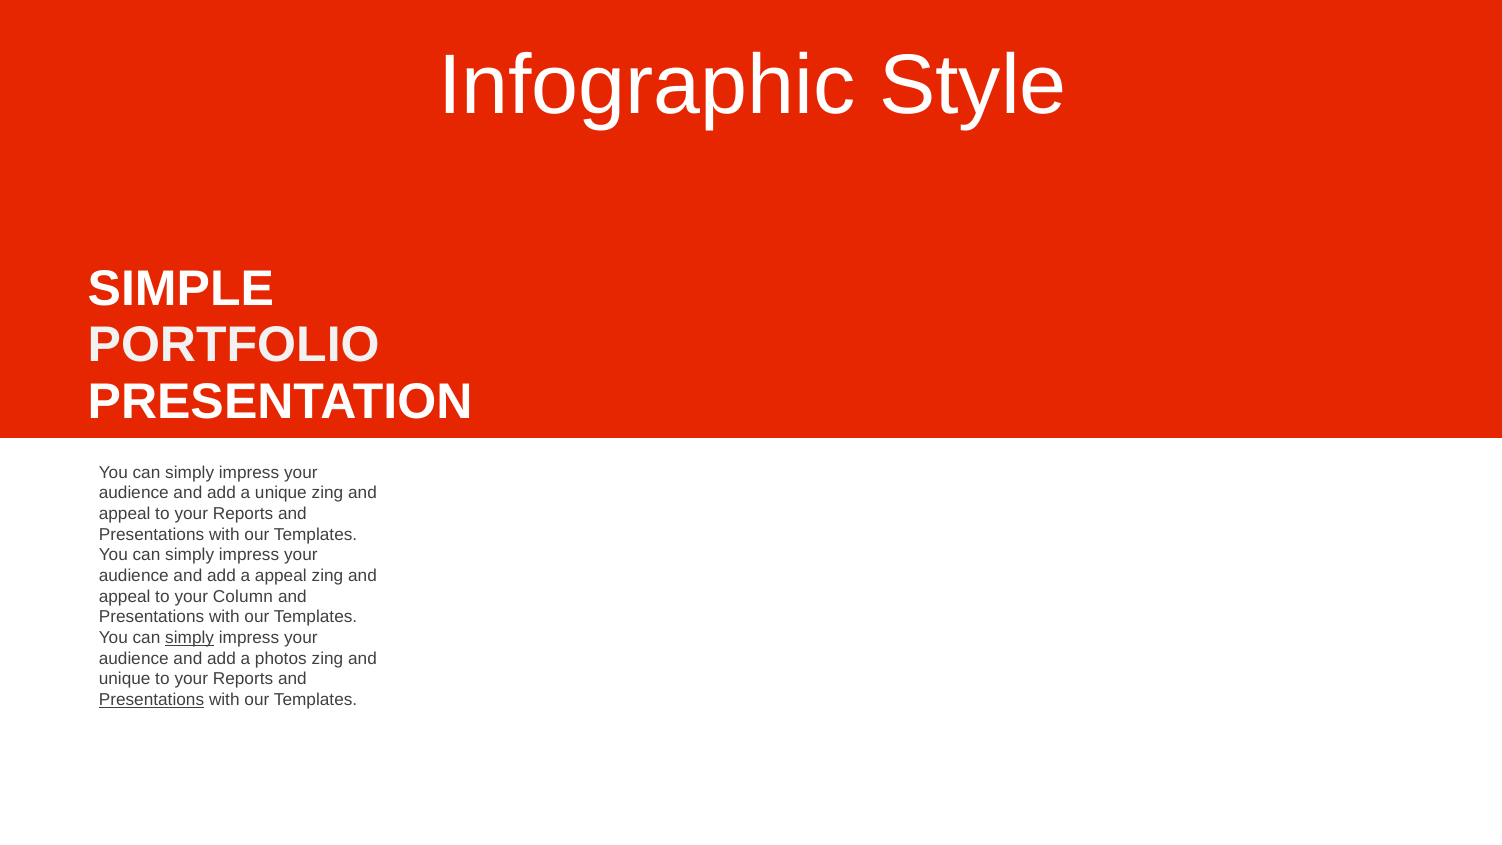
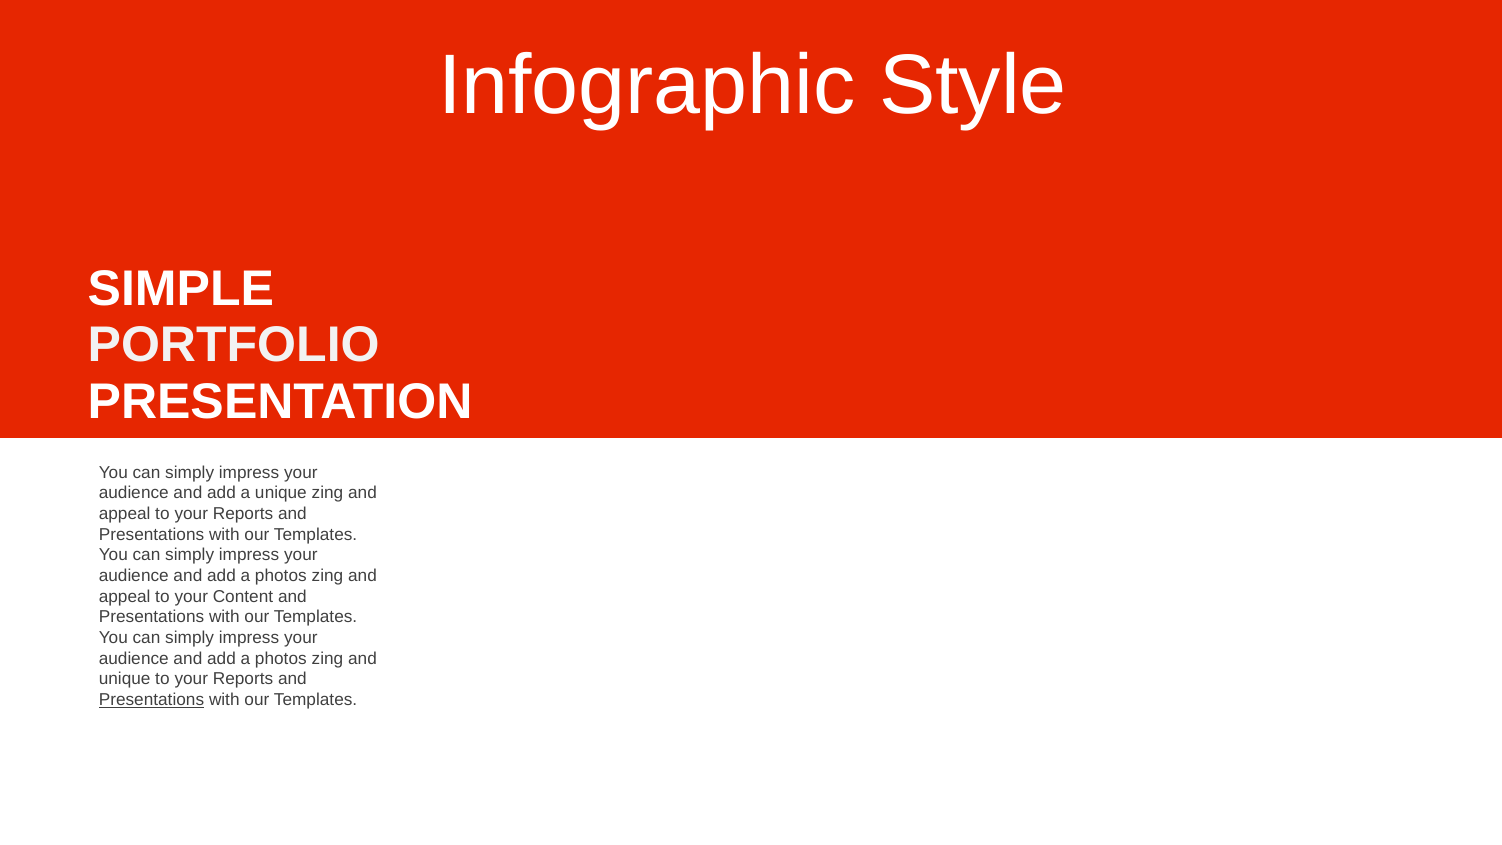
appeal at (281, 576): appeal -> photos
Column: Column -> Content
simply at (190, 638) underline: present -> none
